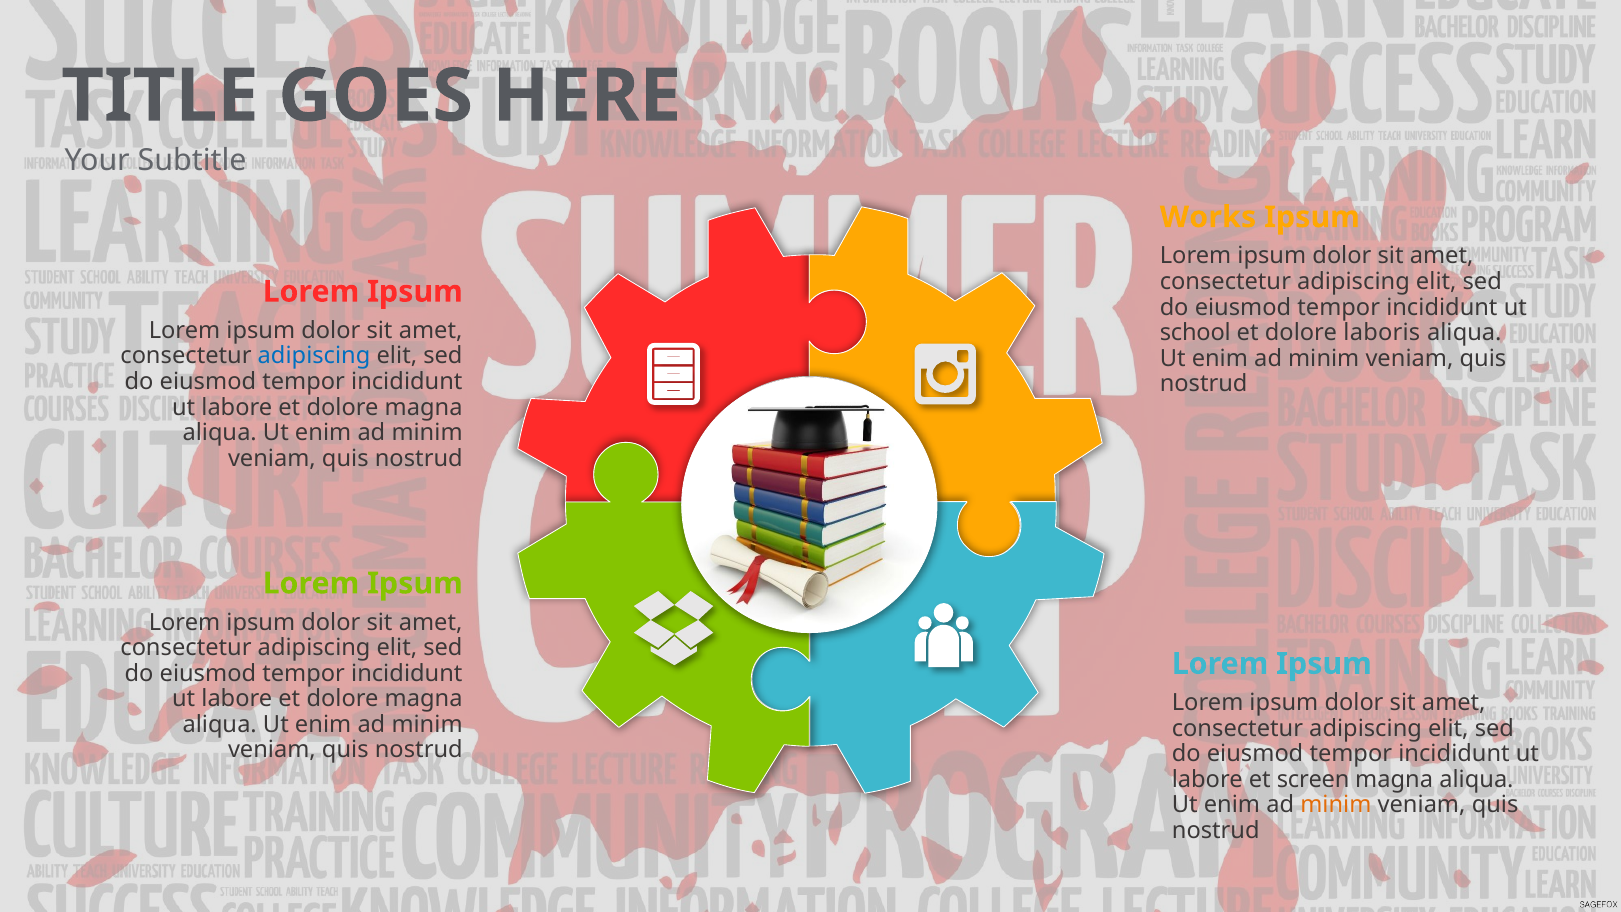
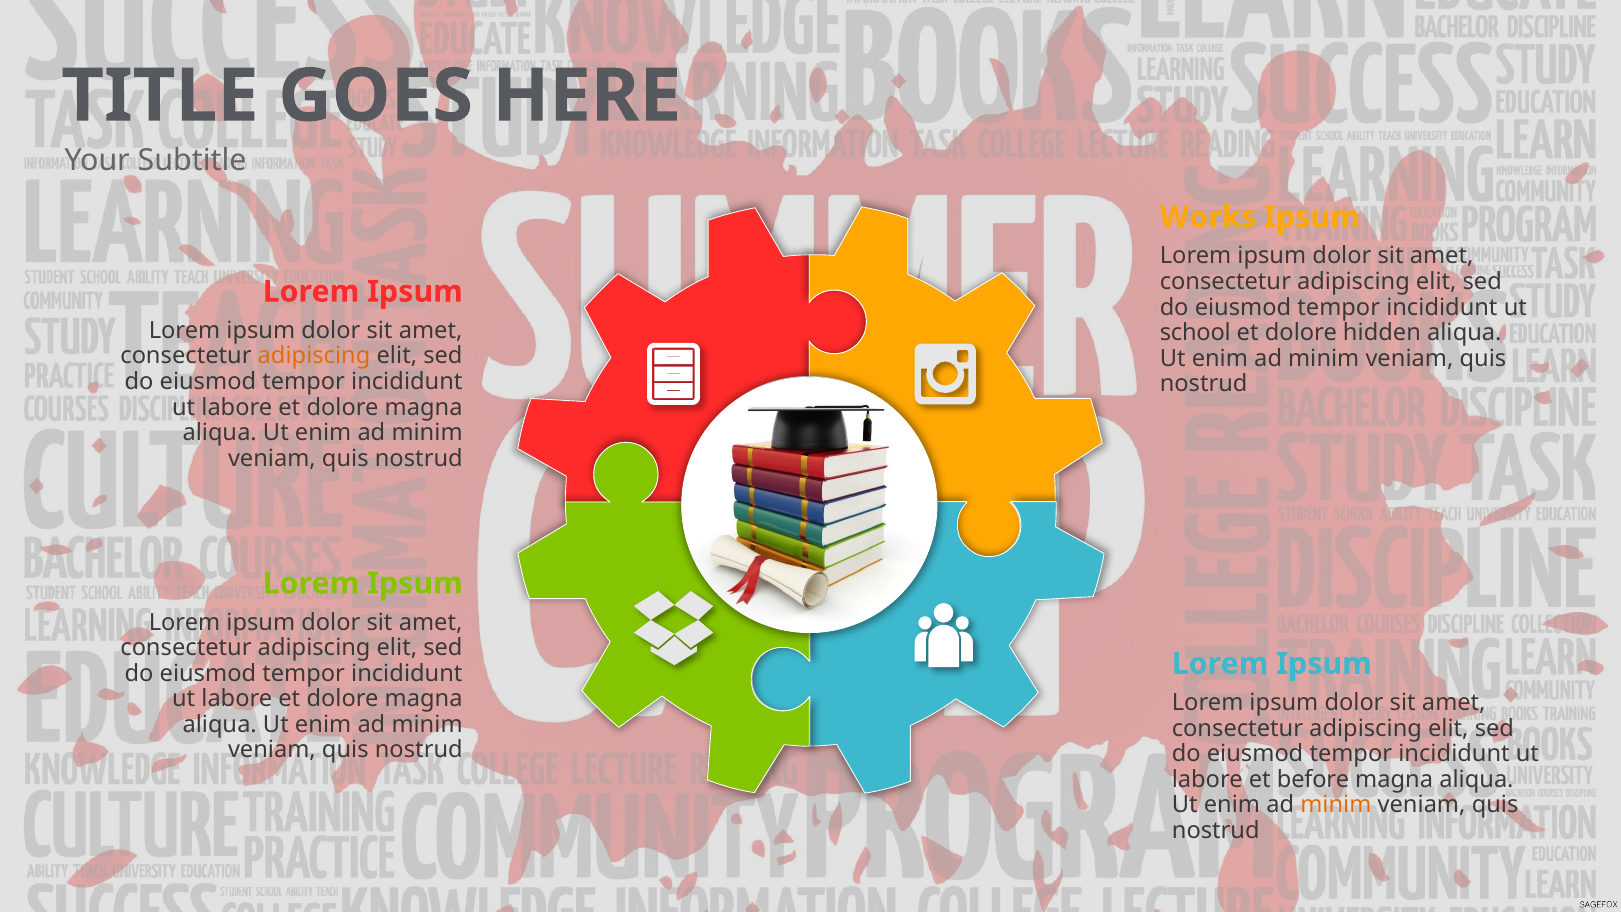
laboris: laboris -> hidden
adipiscing at (314, 356) colour: blue -> orange
screen: screen -> before
